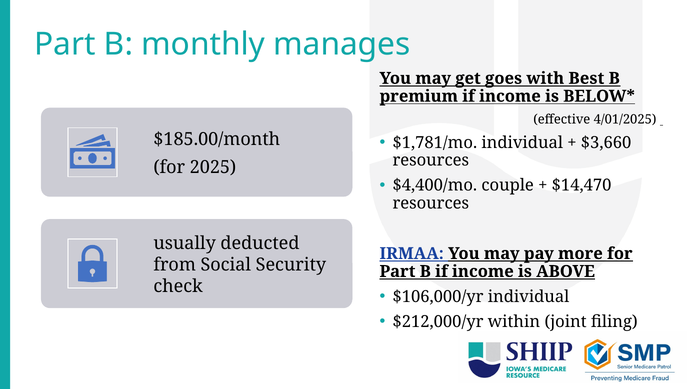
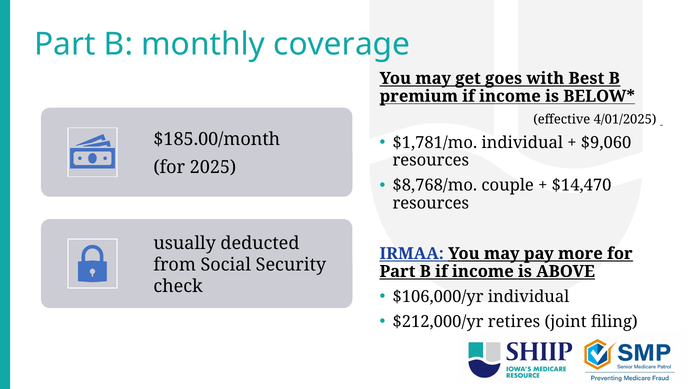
manages: manages -> coverage
$3,660: $3,660 -> $9,060
$4,400/mo: $4,400/mo -> $8,768/mo
within: within -> retires
